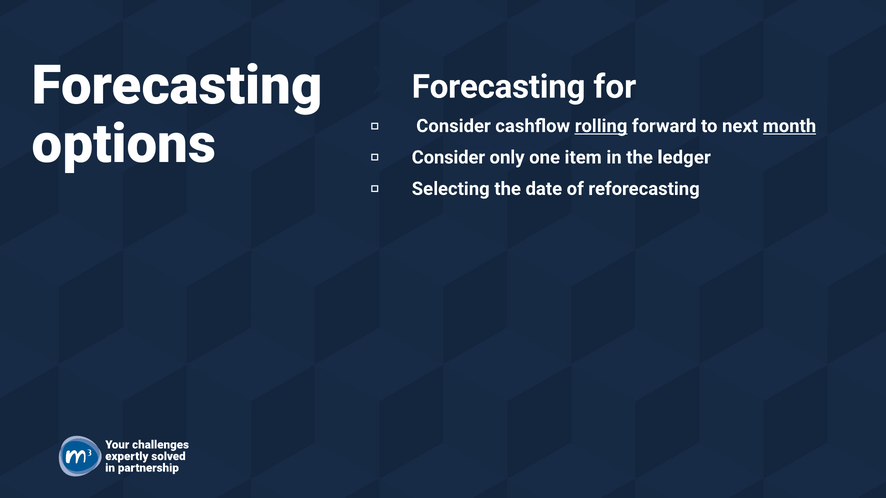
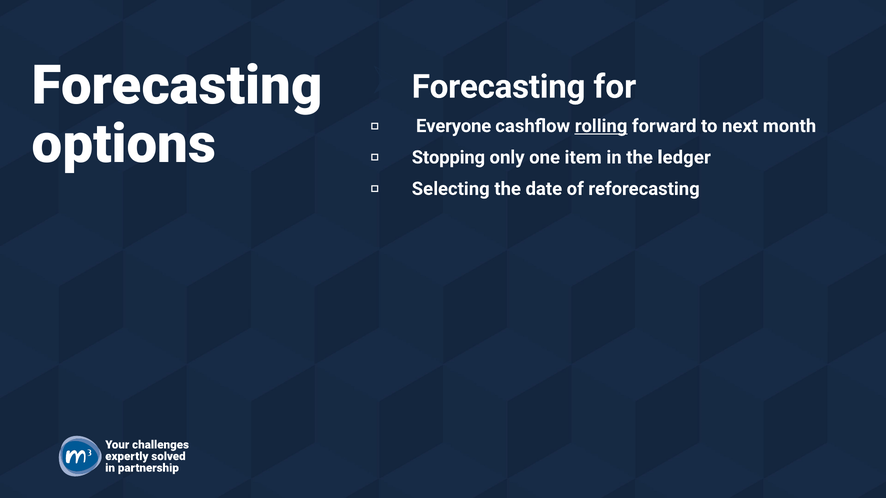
Consider at (454, 126): Consider -> Everyone
month underline: present -> none
Consider at (448, 158): Consider -> Stopping
